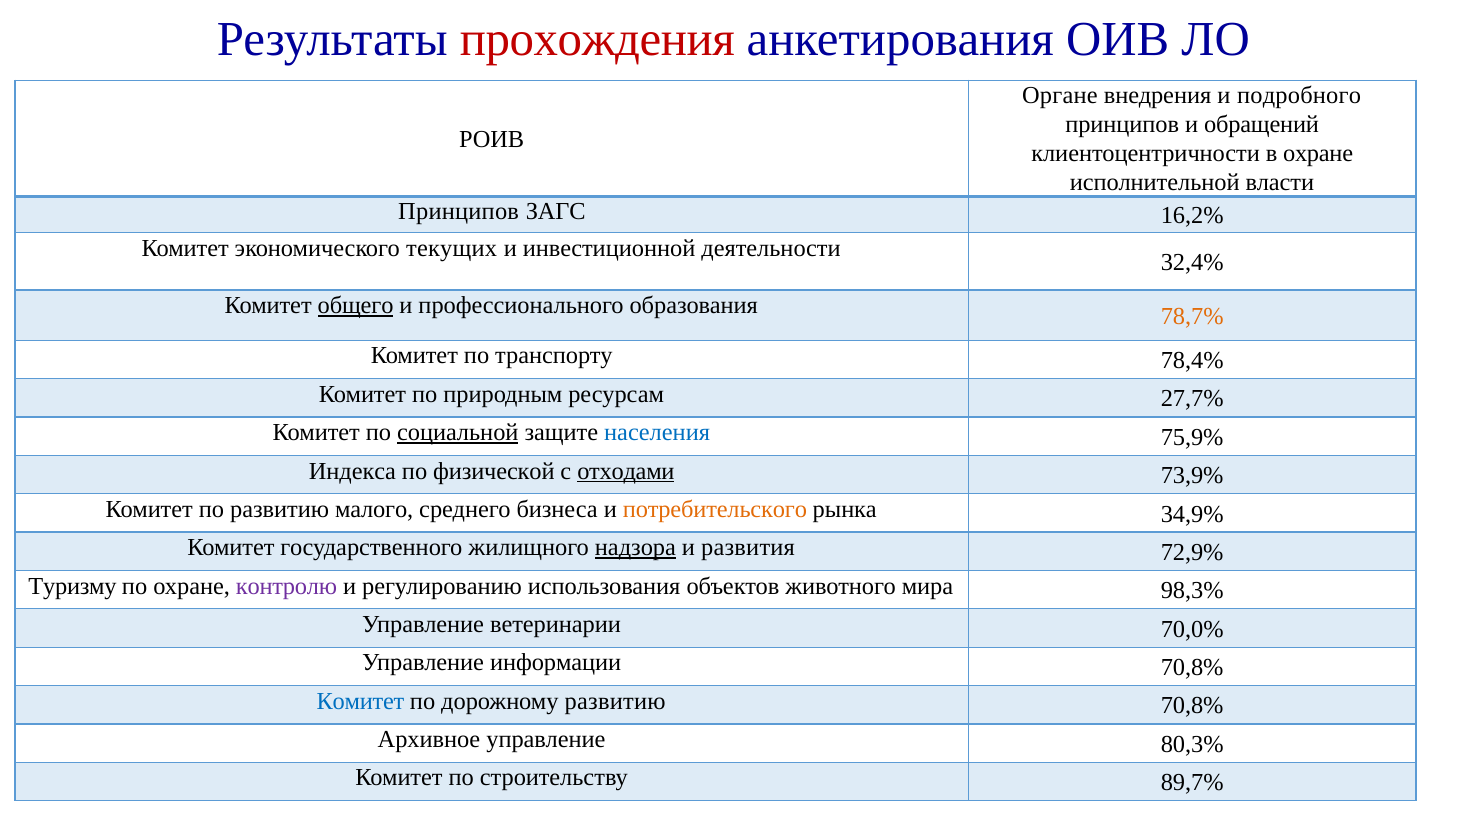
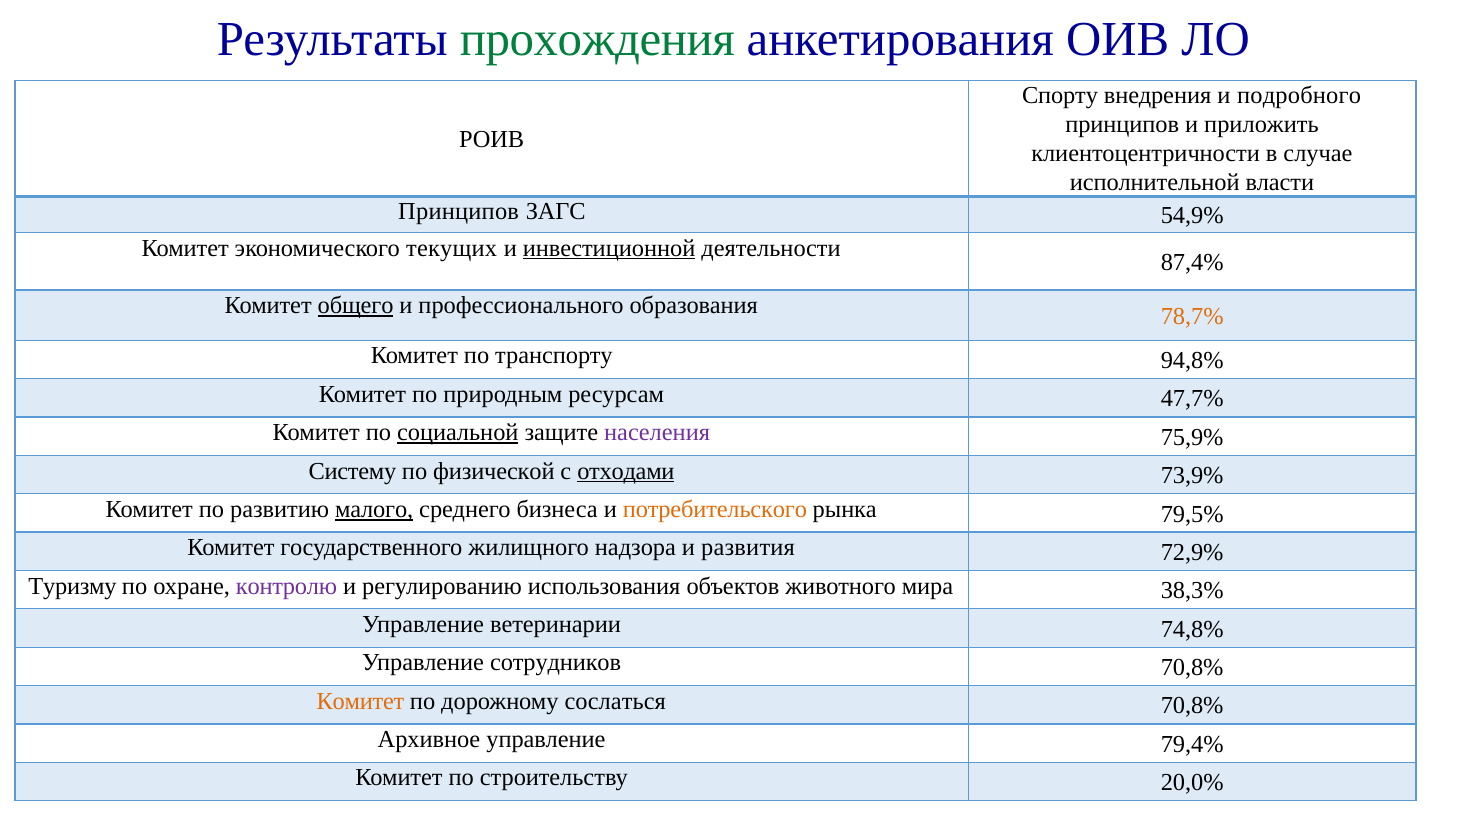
прохождения colour: red -> green
Органе: Органе -> Спорту
обращений: обращений -> приложить
в охране: охране -> случае
16,2%: 16,2% -> 54,9%
инвестиционной underline: none -> present
32,4%: 32,4% -> 87,4%
78,4%: 78,4% -> 94,8%
27,7%: 27,7% -> 47,7%
населения colour: blue -> purple
Индекса: Индекса -> Систему
малого underline: none -> present
34,9%: 34,9% -> 79,5%
надзора underline: present -> none
98,3%: 98,3% -> 38,3%
70,0%: 70,0% -> 74,8%
информации: информации -> сотрудников
Комитет at (361, 701) colour: blue -> orange
дорожному развитию: развитию -> сослаться
80,3%: 80,3% -> 79,4%
89,7%: 89,7% -> 20,0%
